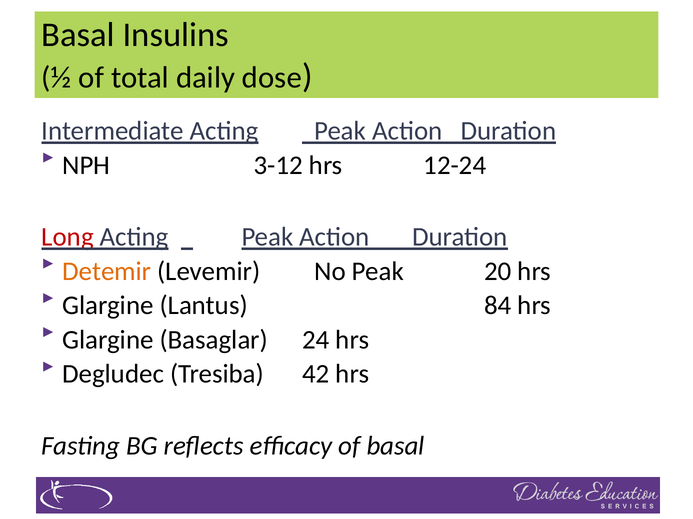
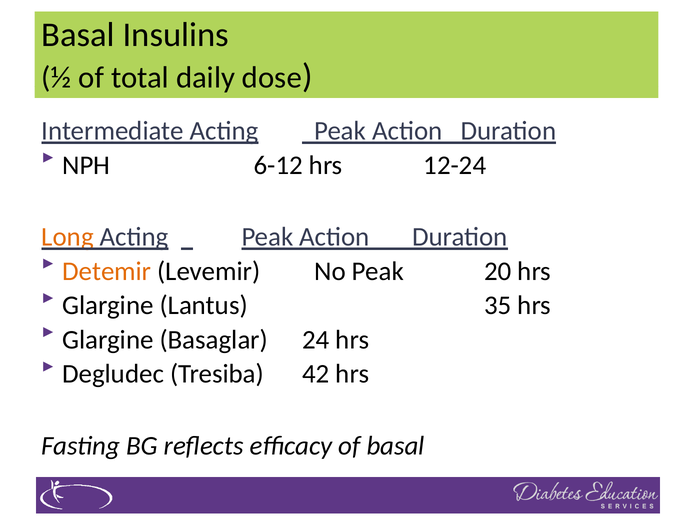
3-12: 3-12 -> 6-12
Long colour: red -> orange
84: 84 -> 35
